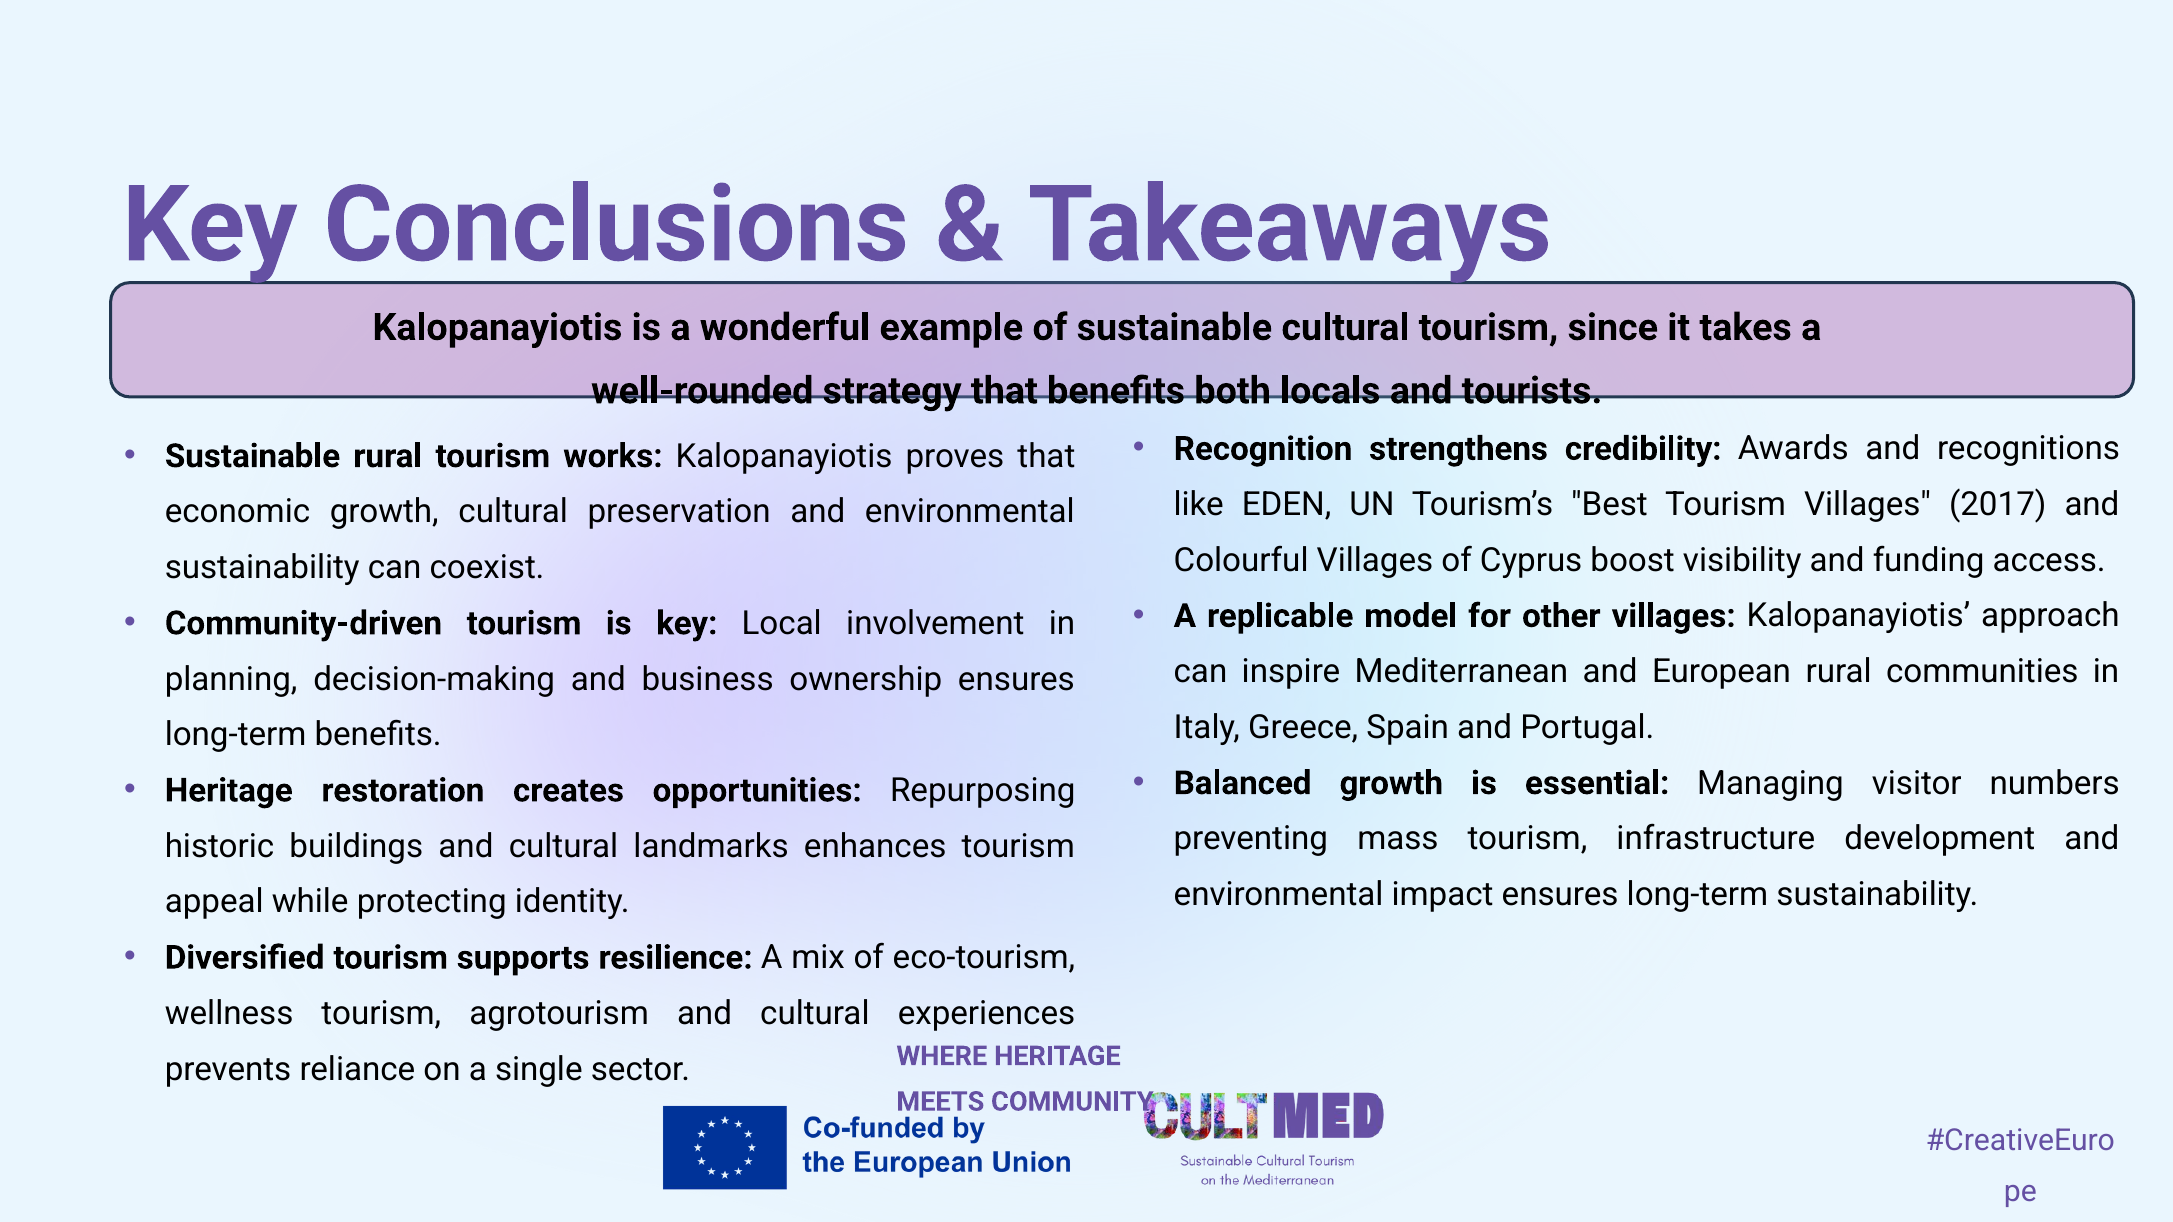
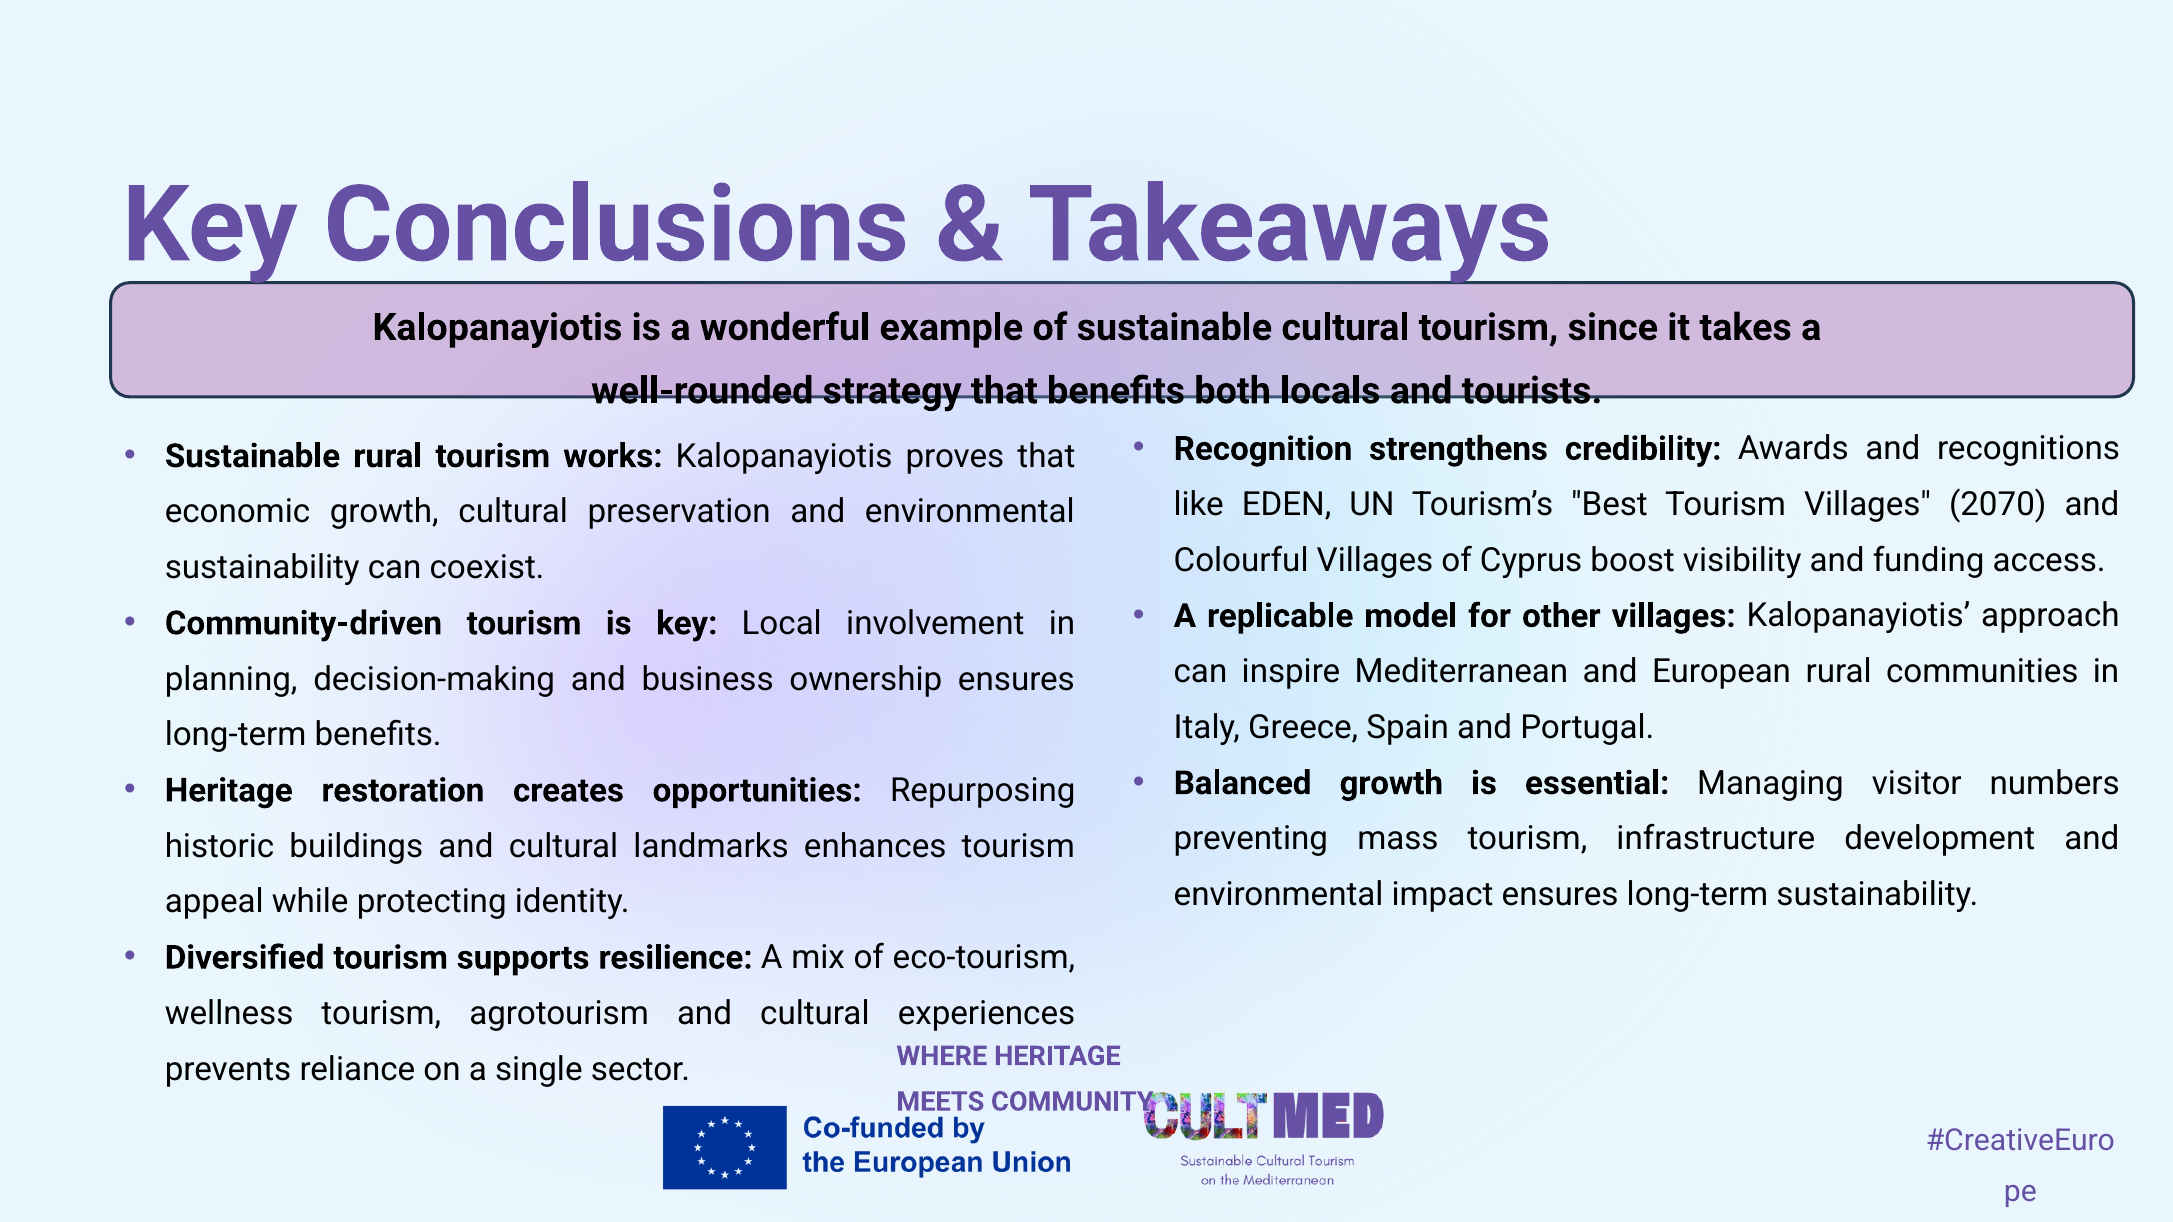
2017: 2017 -> 2070
